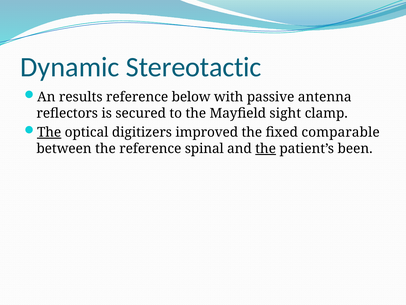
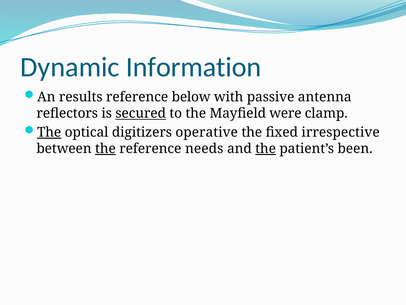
Stereotactic: Stereotactic -> Information
secured underline: none -> present
sight: sight -> were
improved: improved -> operative
comparable: comparable -> irrespective
the at (105, 148) underline: none -> present
spinal: spinal -> needs
